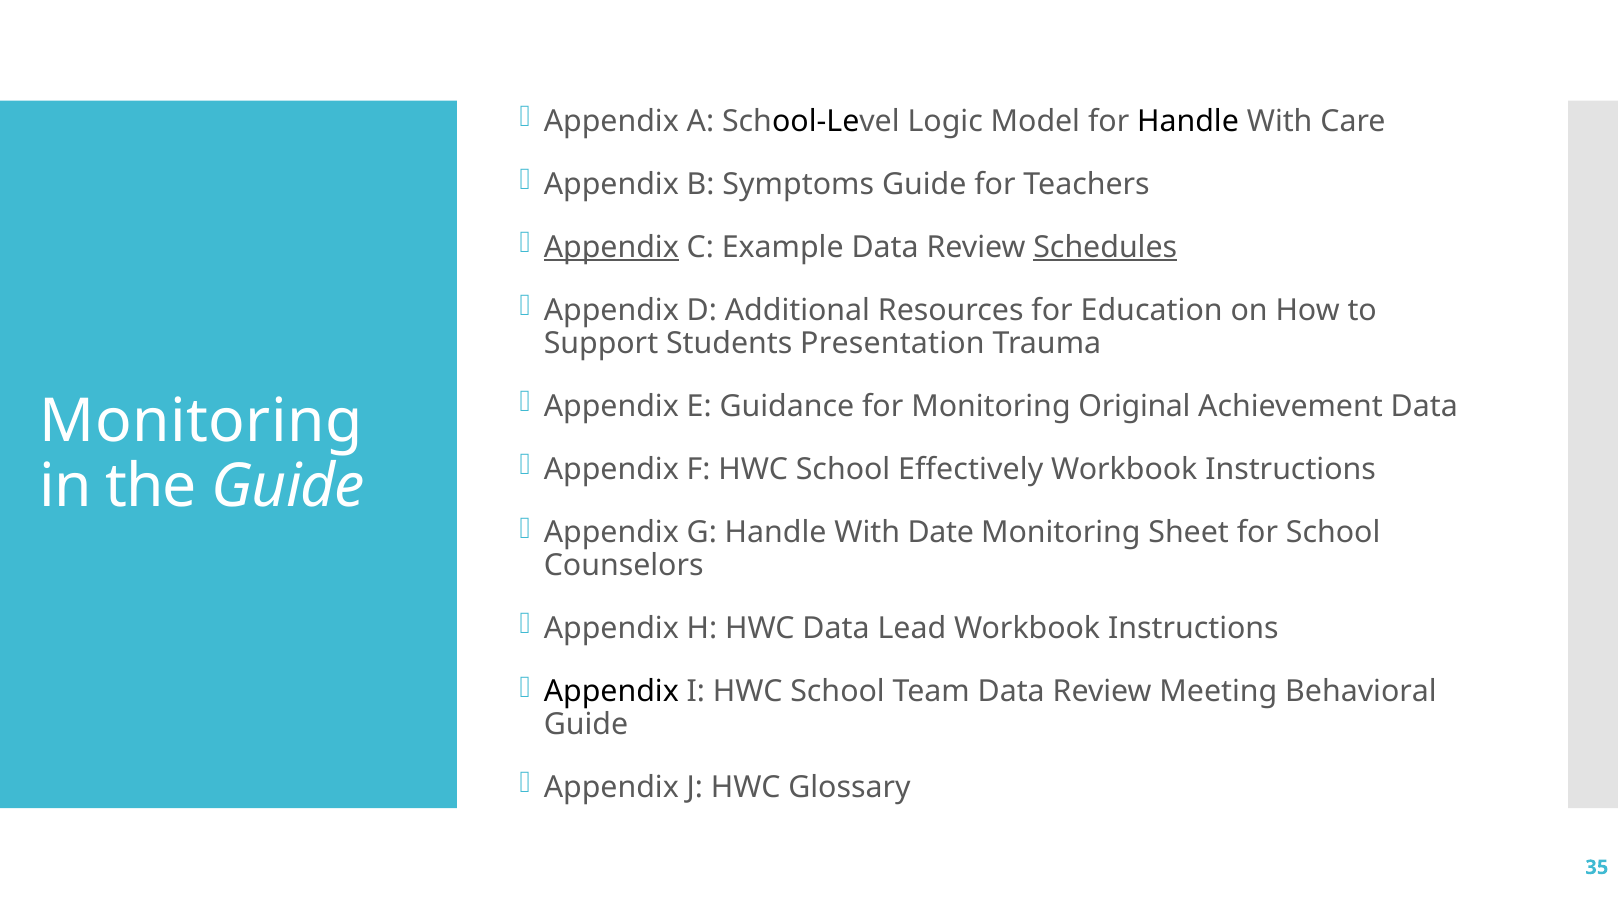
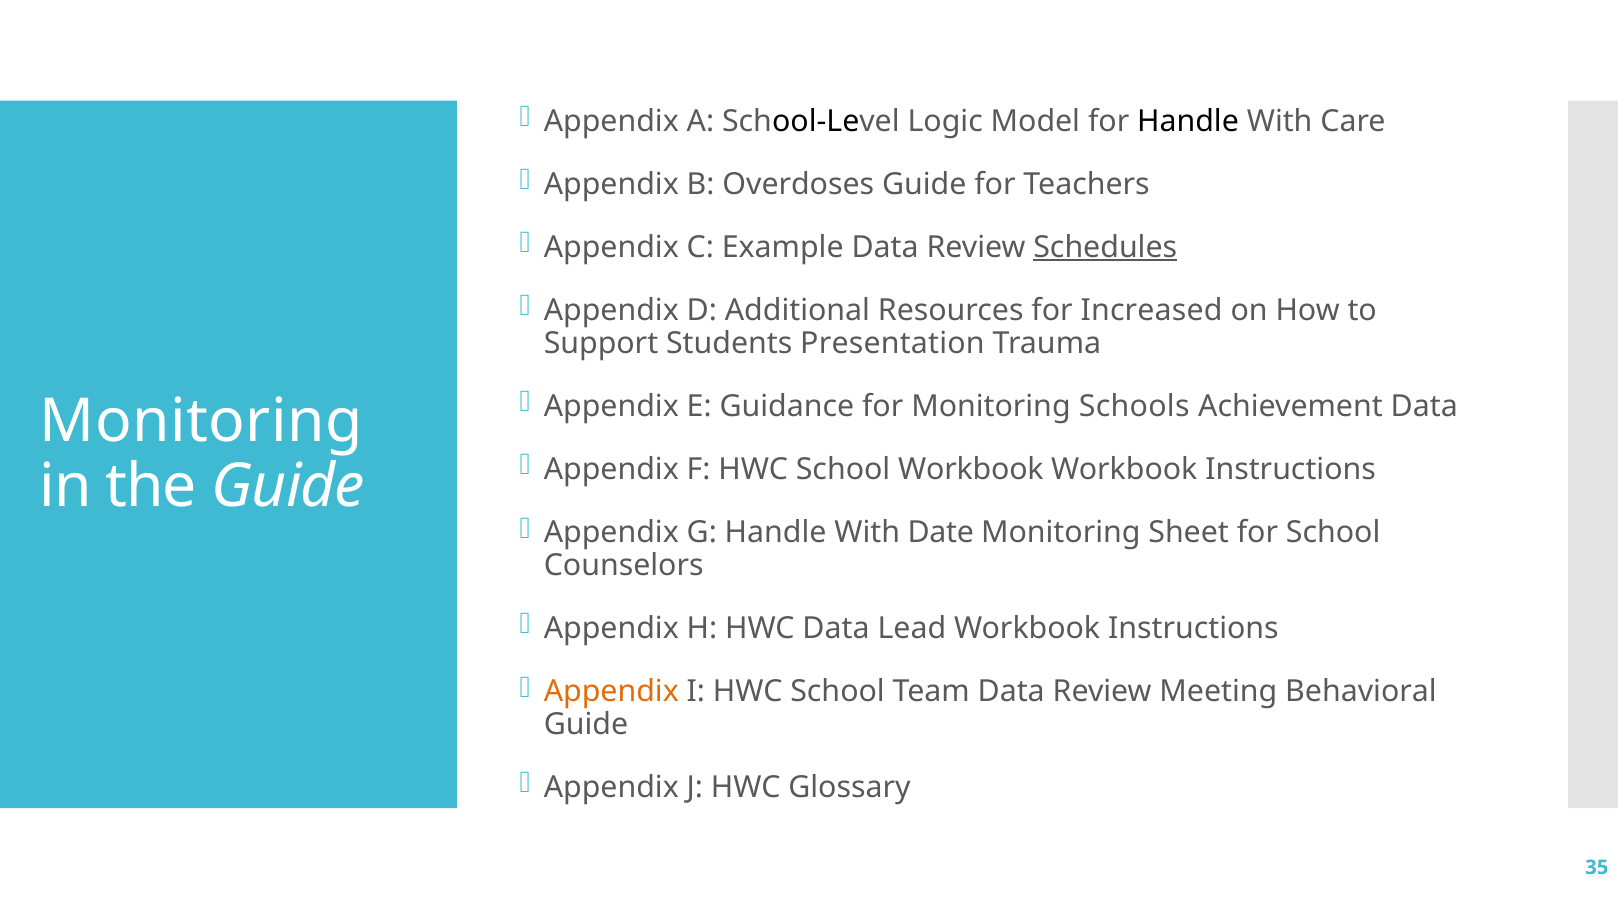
Symptoms: Symptoms -> Overdoses
Appendix at (611, 247) underline: present -> none
Education: Education -> Increased
Original: Original -> Schools
School Effectively: Effectively -> Workbook
Appendix at (611, 691) colour: black -> orange
